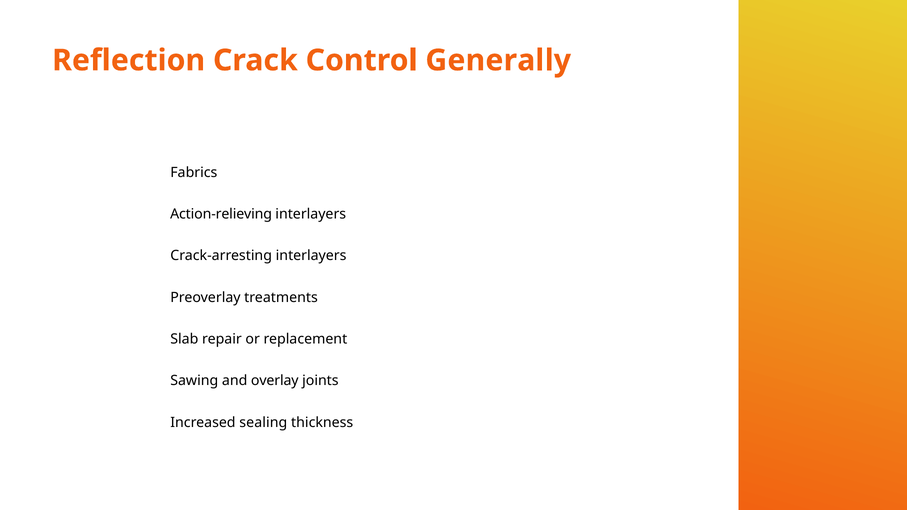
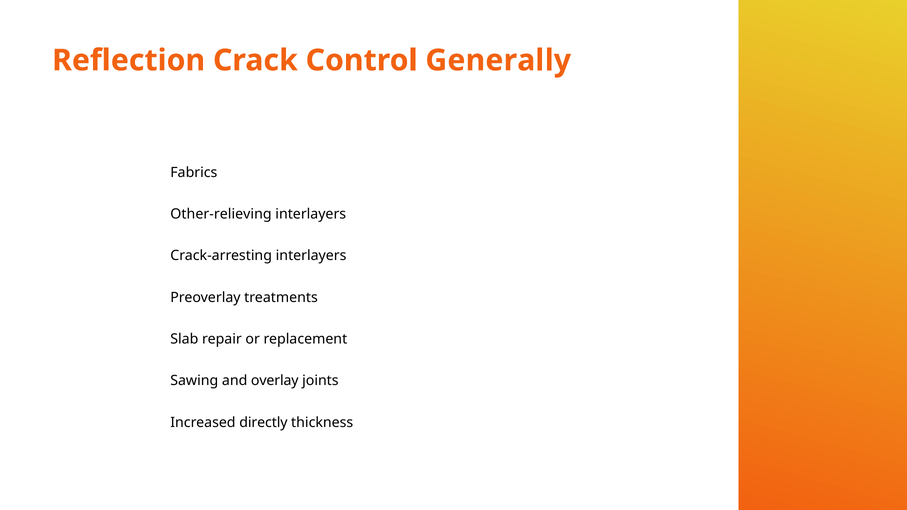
Action-relieving: Action-relieving -> Other-relieving
sealing: sealing -> directly
